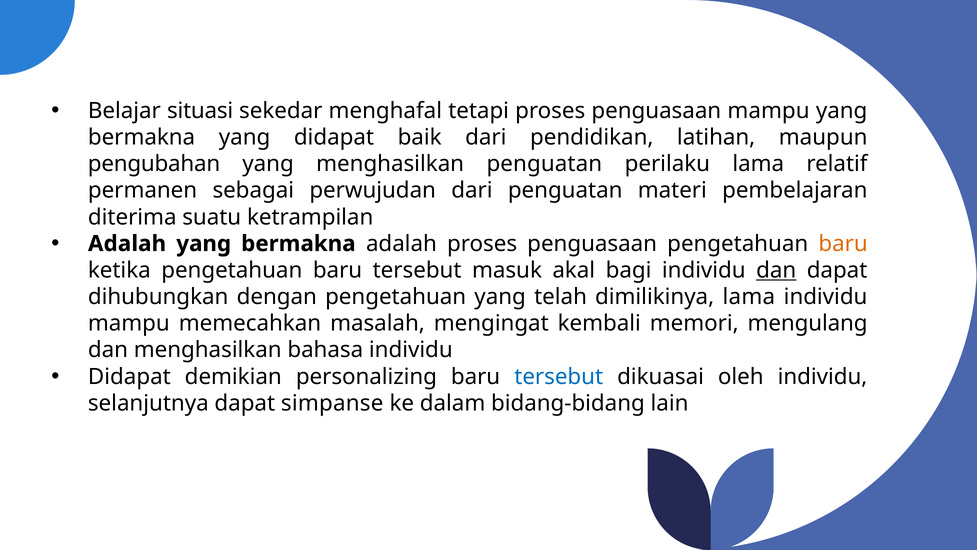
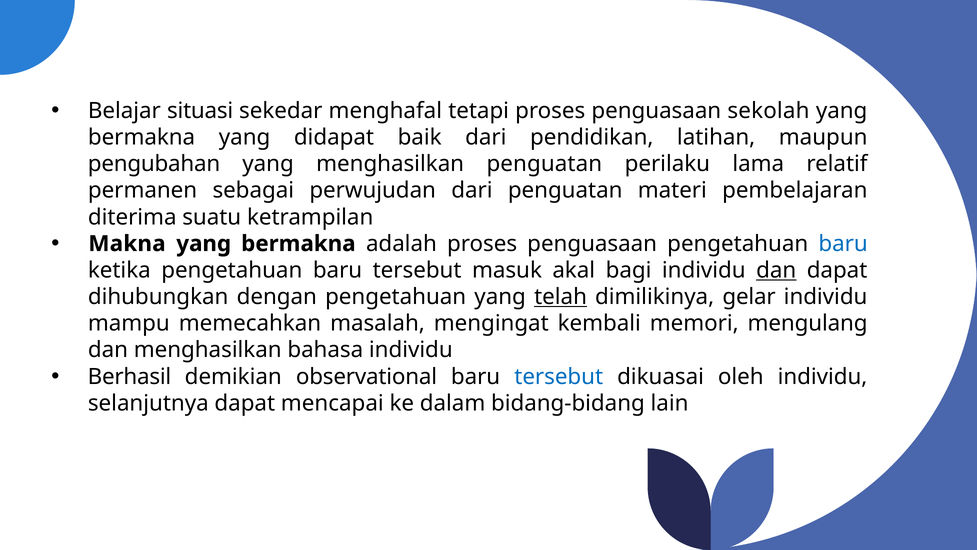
penguasaan mampu: mampu -> sekolah
Adalah at (127, 244): Adalah -> Makna
baru at (843, 244) colour: orange -> blue
telah underline: none -> present
dimilikinya lama: lama -> gelar
Didapat at (129, 376): Didapat -> Berhasil
personalizing: personalizing -> observational
simpanse: simpanse -> mencapai
